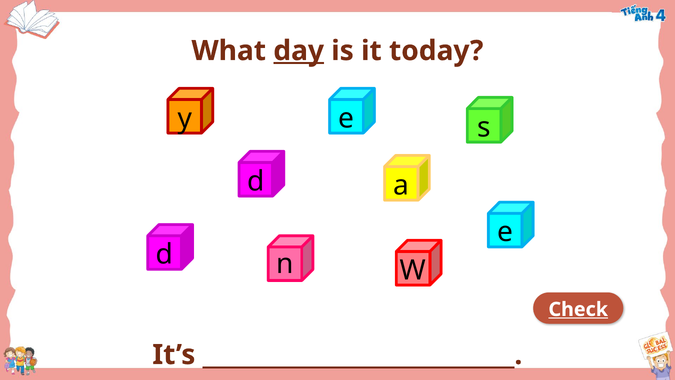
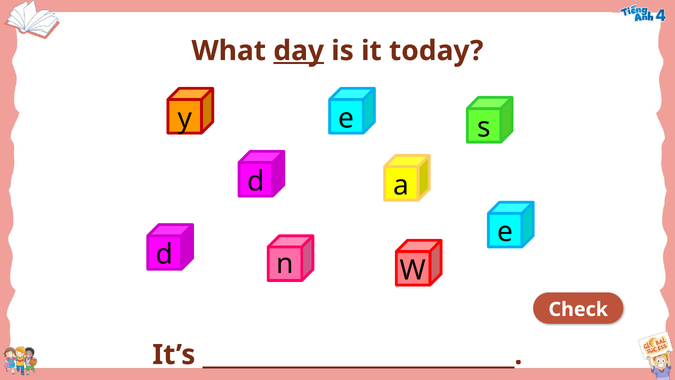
Check underline: present -> none
